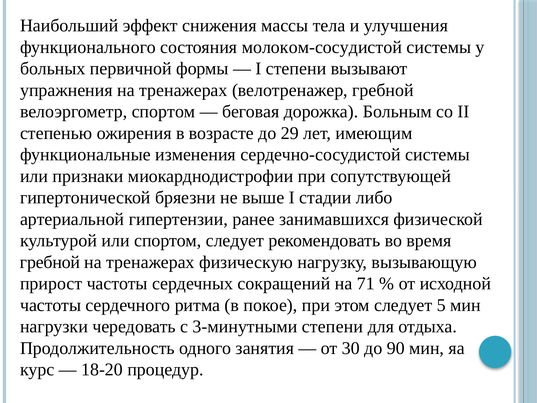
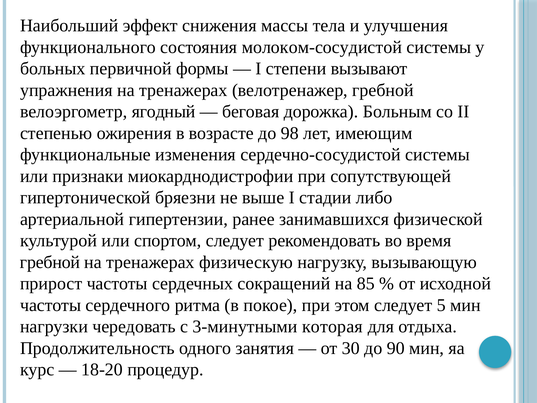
велоэргометр спортом: спортом -> ягодный
29: 29 -> 98
71: 71 -> 85
3-минутными степени: степени -> которая
